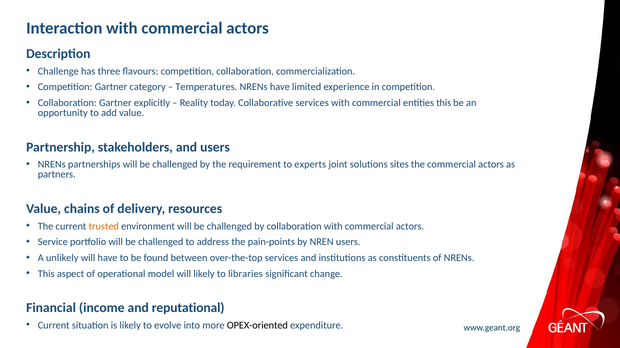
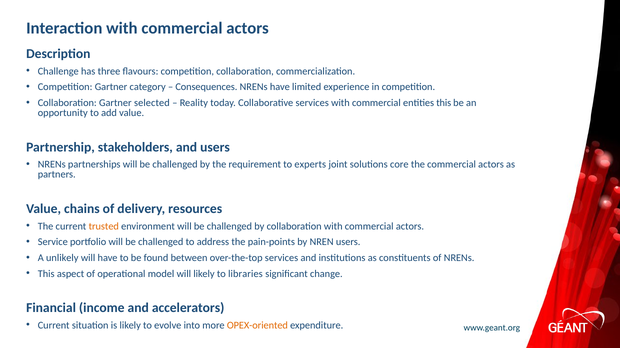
Temperatures: Temperatures -> Consequences
explicitly: explicitly -> selected
sites: sites -> core
reputational: reputational -> accelerators
OPEX-oriented colour: black -> orange
